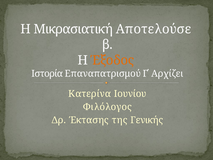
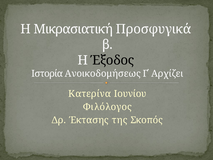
Αποτελούσε: Αποτελούσε -> Προσφυγικά
Έξοδος colour: orange -> black
Επαναπατρισμού: Επαναπατρισμού -> Ανοικοδομήσεως
Γενικής: Γενικής -> Σκοπός
